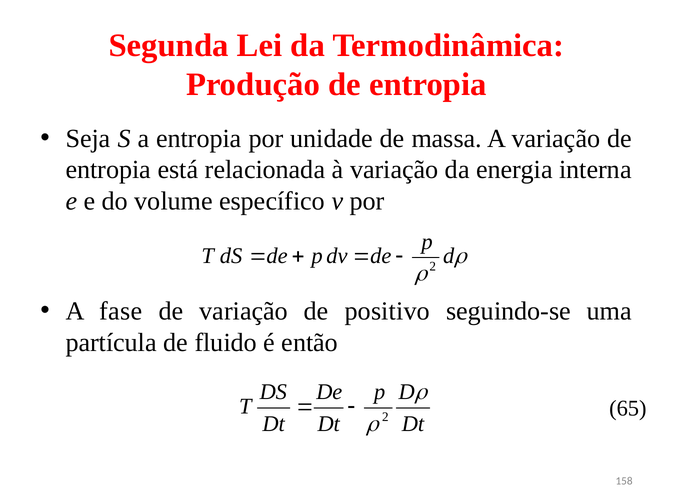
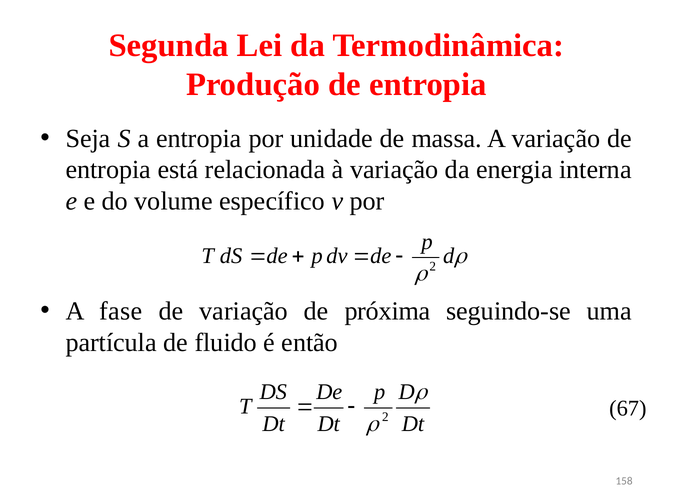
positivo: positivo -> próxima
65: 65 -> 67
